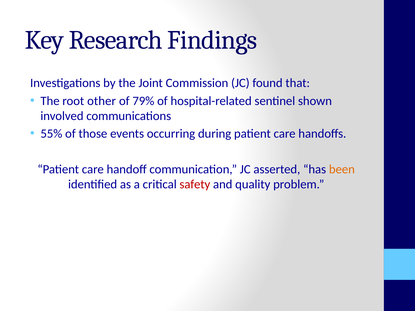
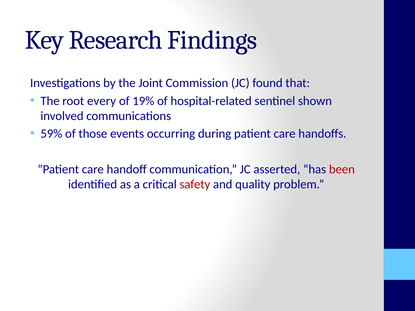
other: other -> every
79%: 79% -> 19%
55%: 55% -> 59%
been colour: orange -> red
